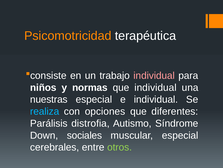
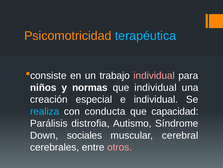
terapéutica colour: white -> light blue
nuestras: nuestras -> creación
opciones: opciones -> conducta
diferentes: diferentes -> capacidad
muscular especial: especial -> cerebral
otros colour: light green -> pink
